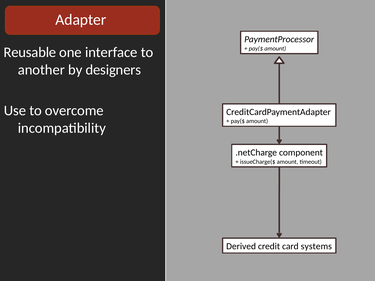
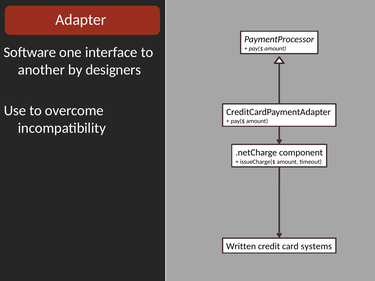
Reusable: Reusable -> Software
Derived: Derived -> Written
